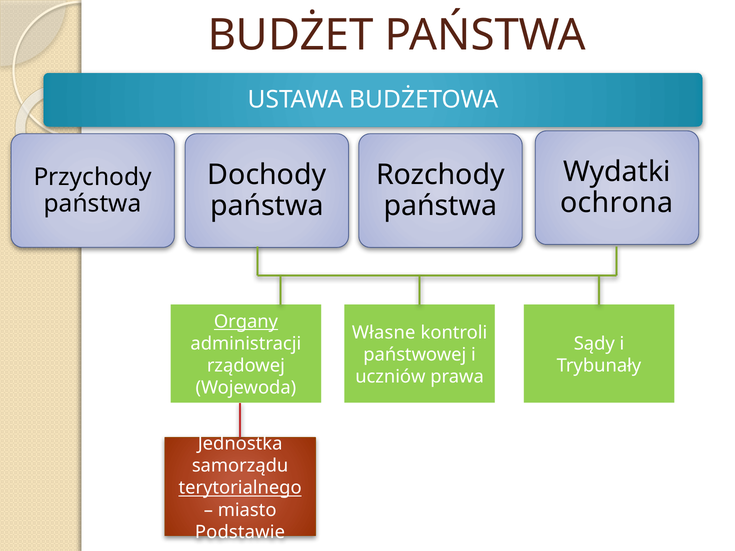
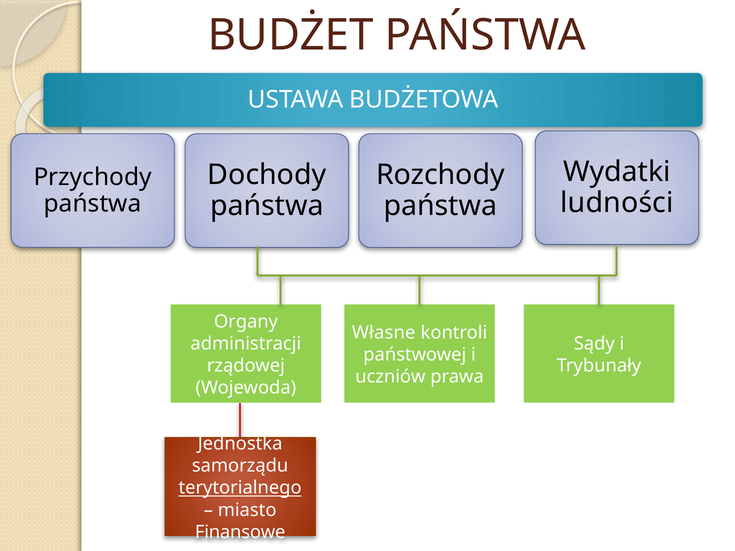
ochrona: ochrona -> ludności
Organy underline: present -> none
Podstawie: Podstawie -> Finansowe
